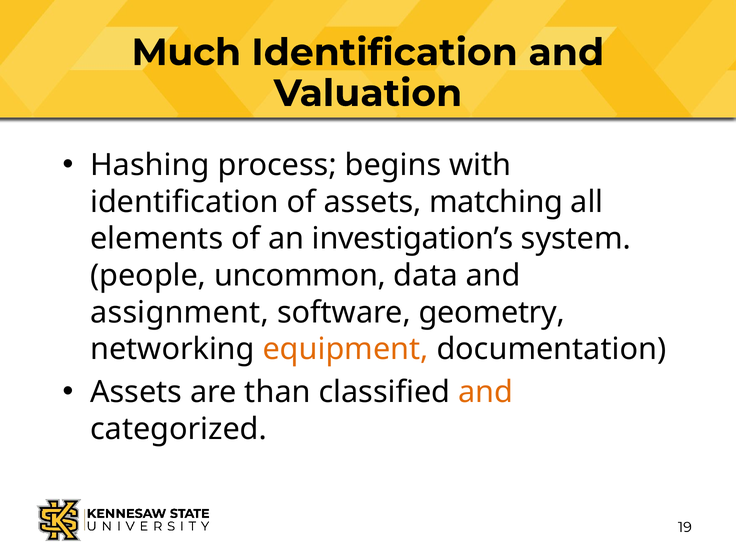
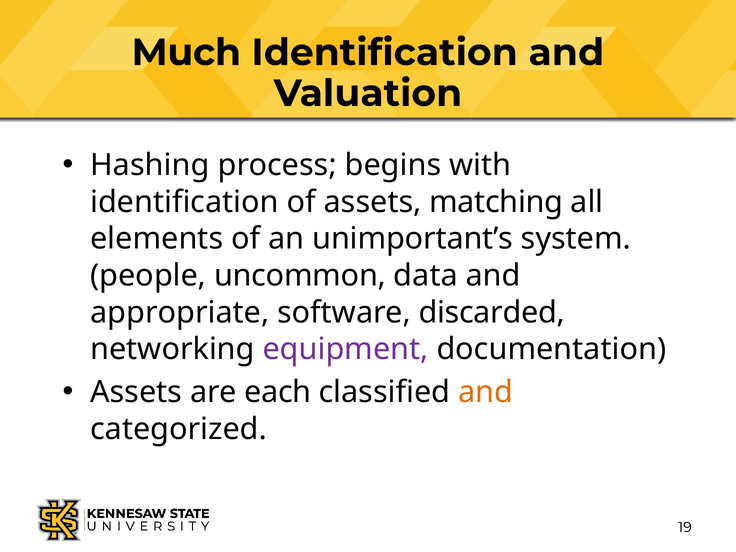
investigation’s: investigation’s -> unimportant’s
assignment: assignment -> appropriate
geometry: geometry -> discarded
equipment colour: orange -> purple
than: than -> each
